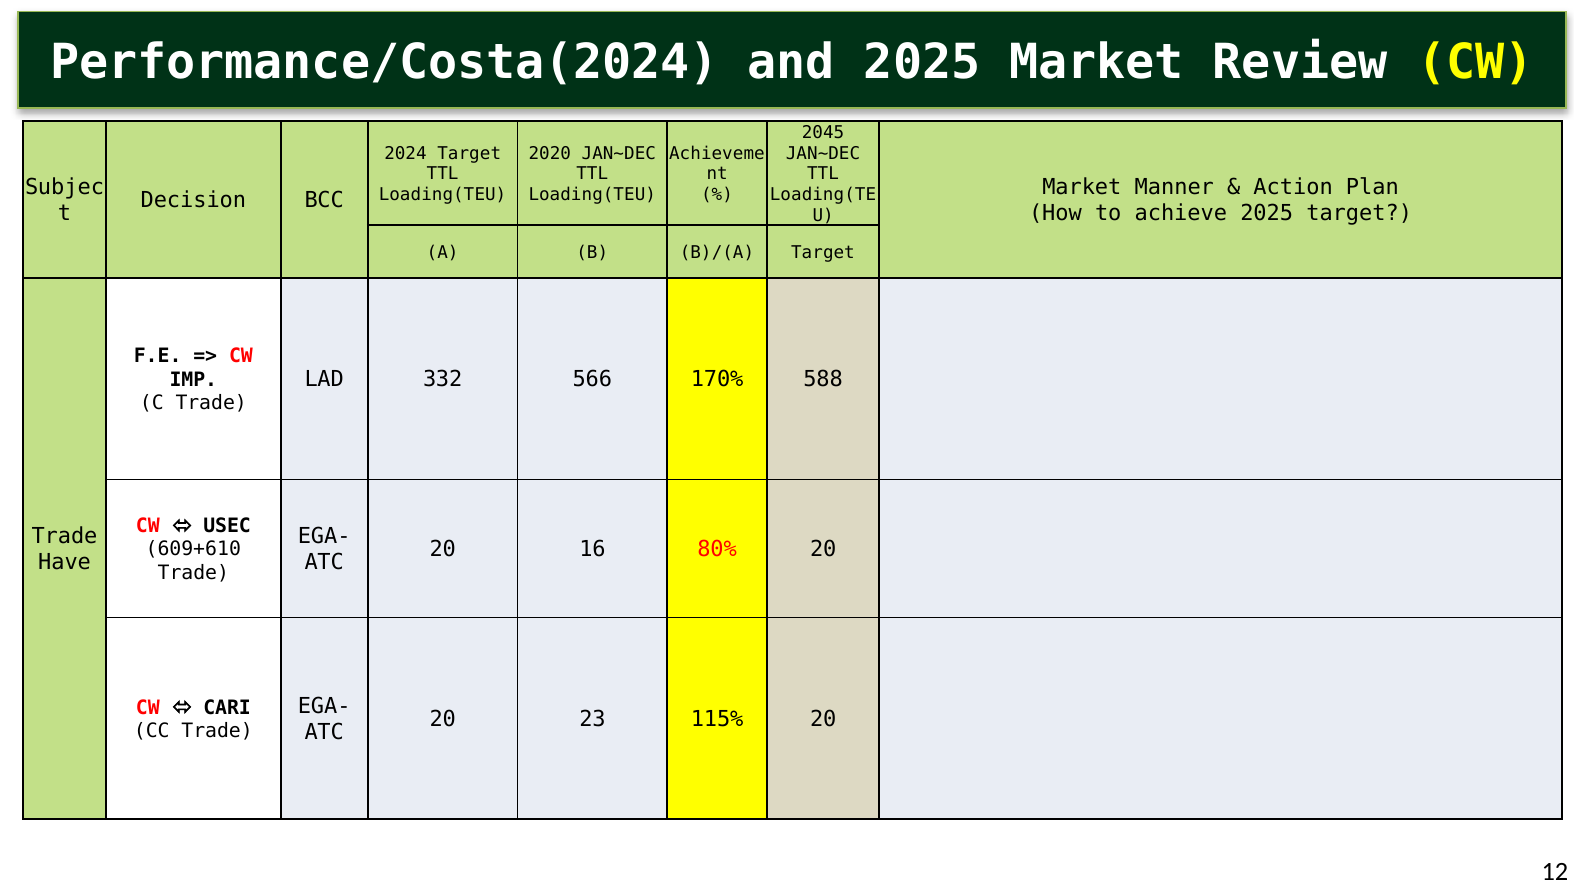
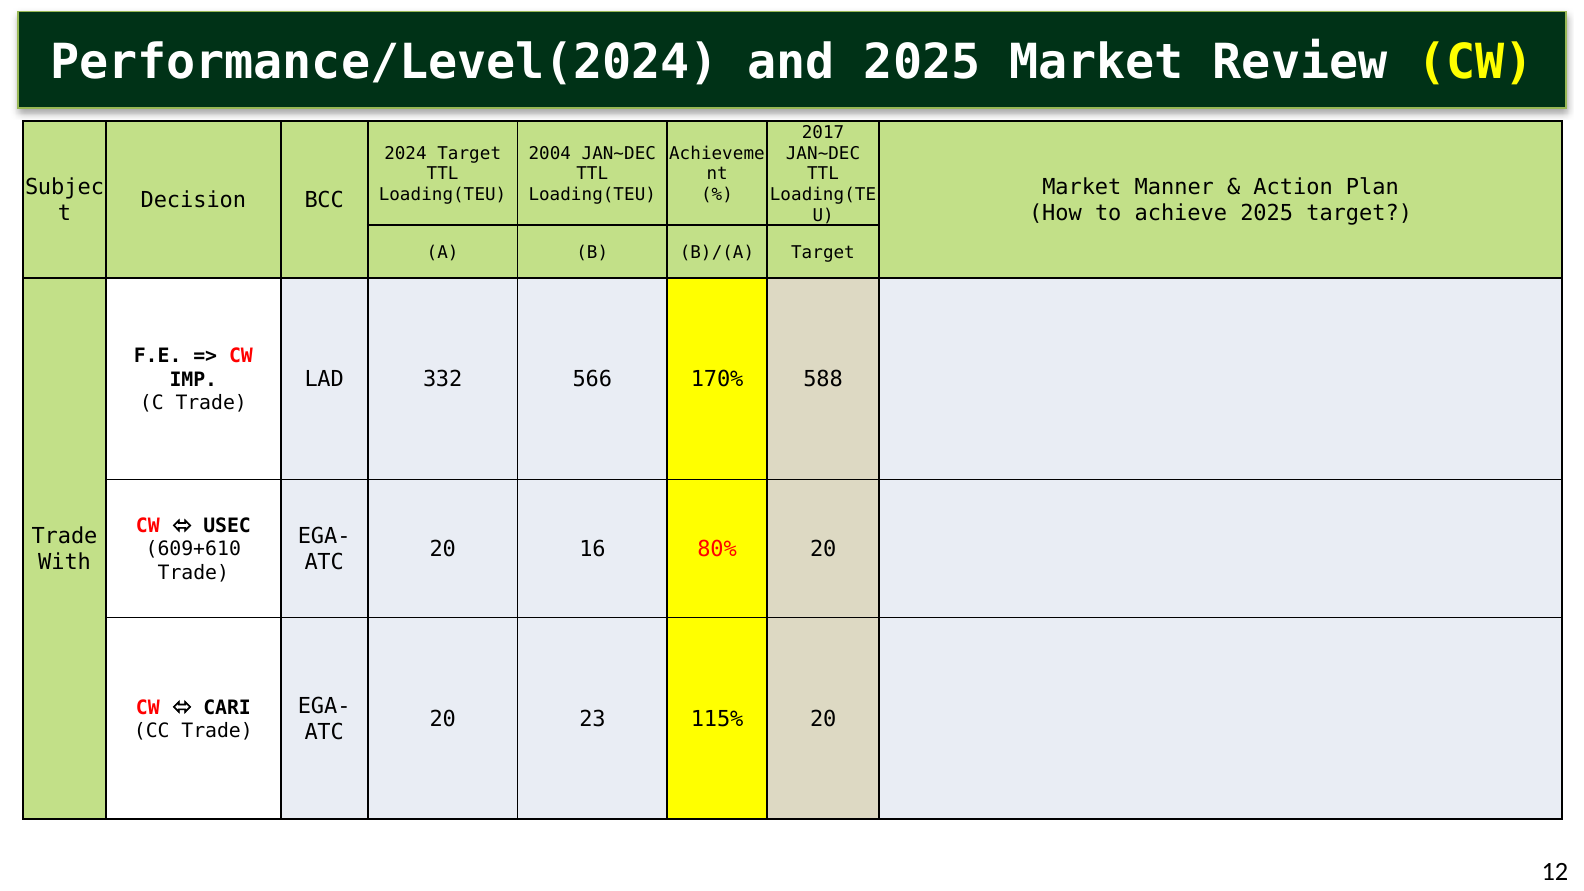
Performance/Costa(2024: Performance/Costa(2024 -> Performance/Level(2024
2045: 2045 -> 2017
2020: 2020 -> 2004
Have: Have -> With
